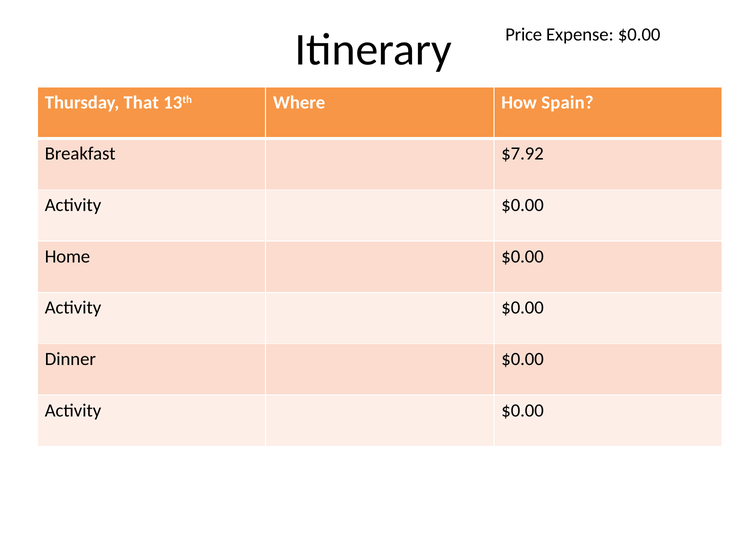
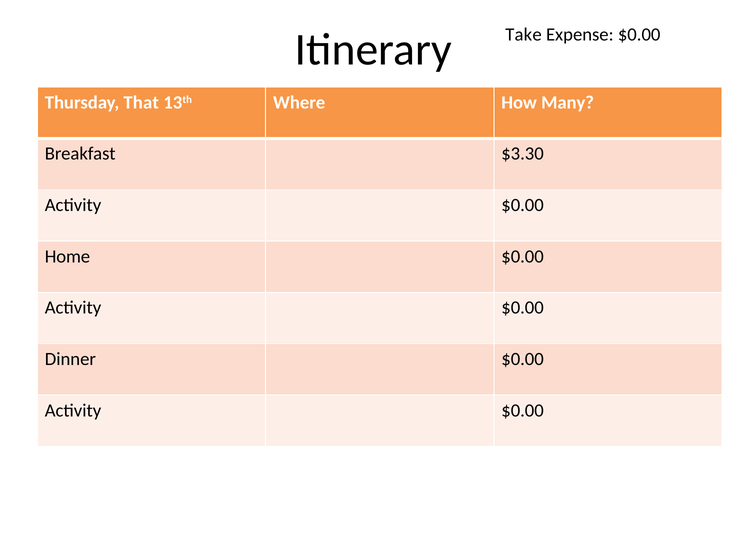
Price: Price -> Take
Spain: Spain -> Many
$7.92: $7.92 -> $3.30
